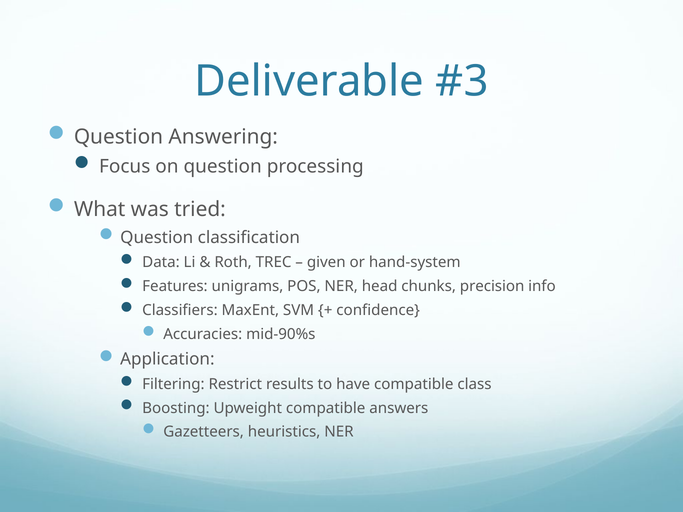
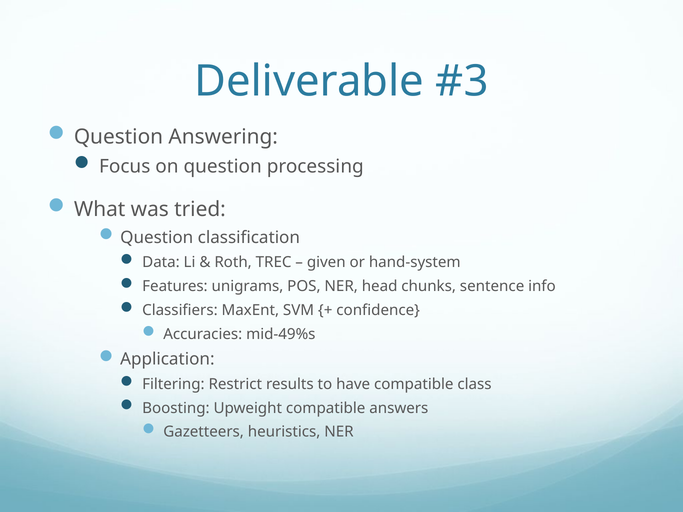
precision: precision -> sentence
mid-90%s: mid-90%s -> mid-49%s
